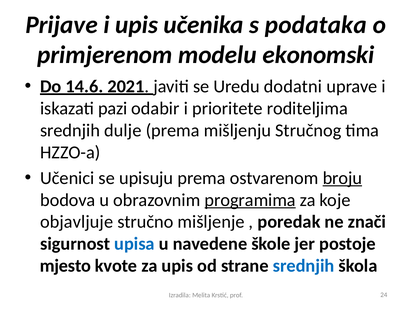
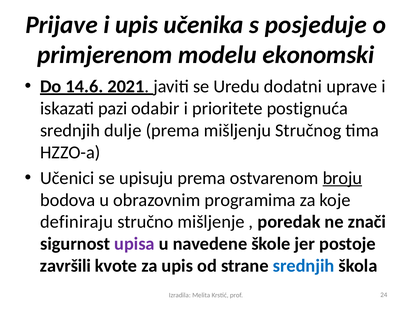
podataka: podataka -> posjeduje
roditeljima: roditeljima -> postignuća
programima underline: present -> none
objavljuje: objavljuje -> definiraju
upisa colour: blue -> purple
mjesto: mjesto -> završili
